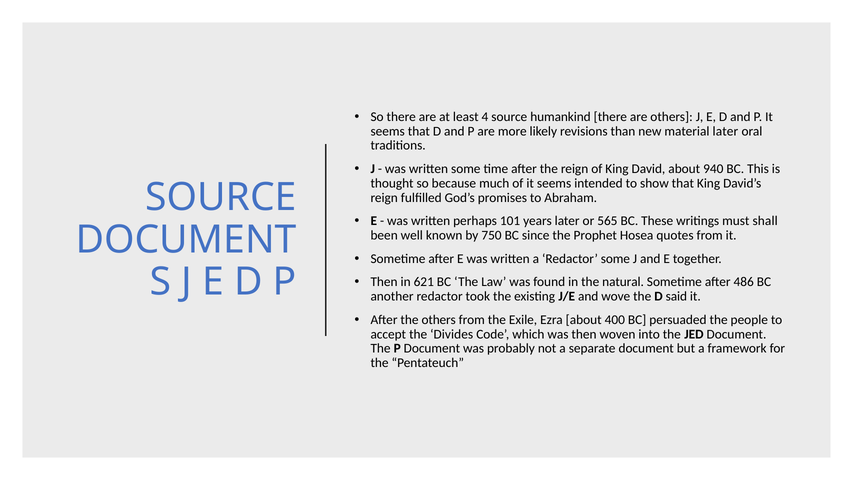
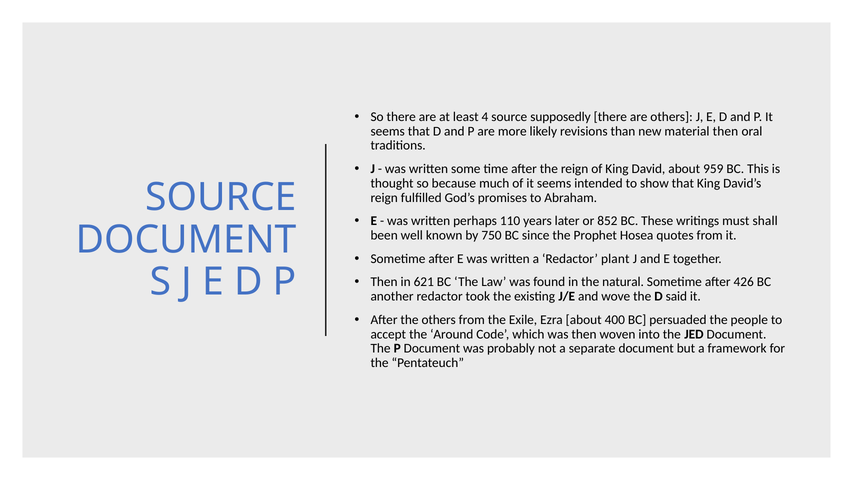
humankind: humankind -> supposedly
material later: later -> then
940: 940 -> 959
101: 101 -> 110
565: 565 -> 852
Redactor some: some -> plant
486: 486 -> 426
Divides: Divides -> Around
